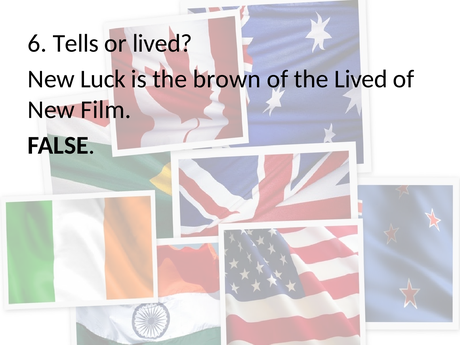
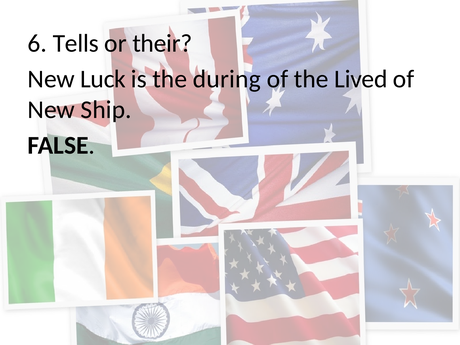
or lived: lived -> their
brown: brown -> during
Film: Film -> Ship
